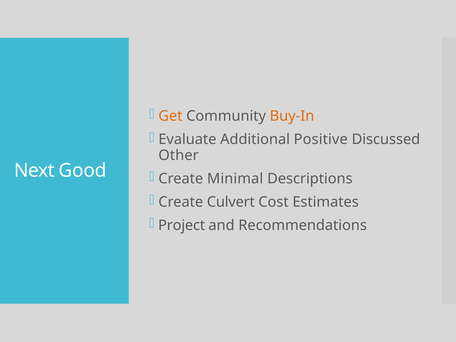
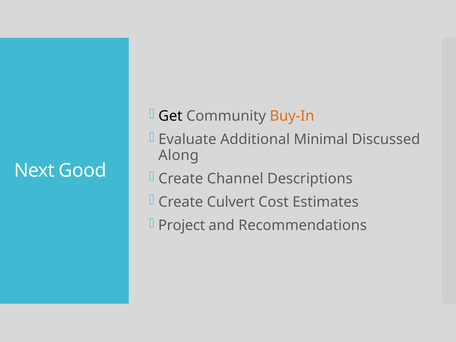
Get colour: orange -> black
Positive: Positive -> Minimal
Other: Other -> Along
Minimal: Minimal -> Channel
